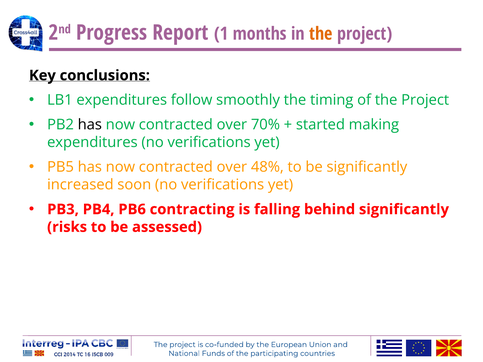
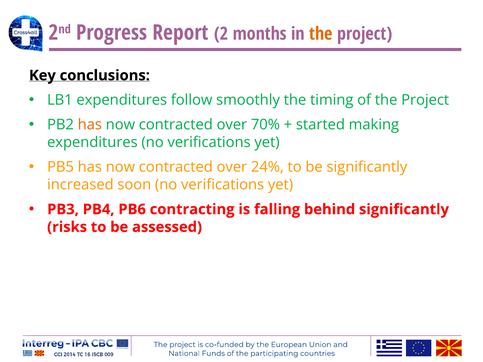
1: 1 -> 2
has at (90, 125) colour: black -> orange
48%: 48% -> 24%
